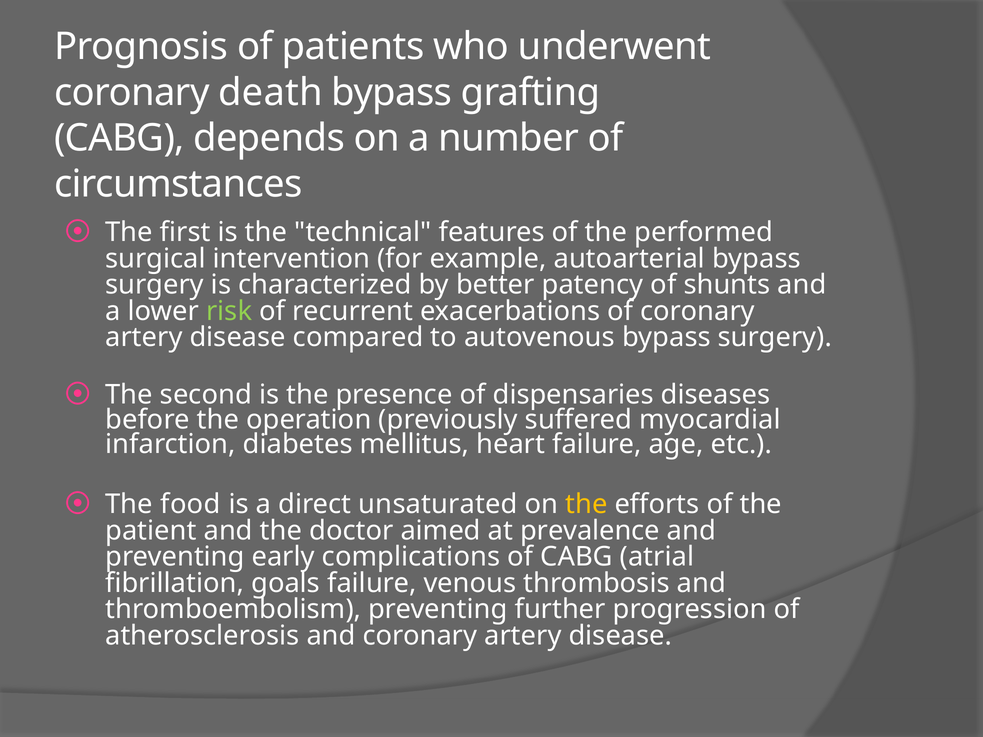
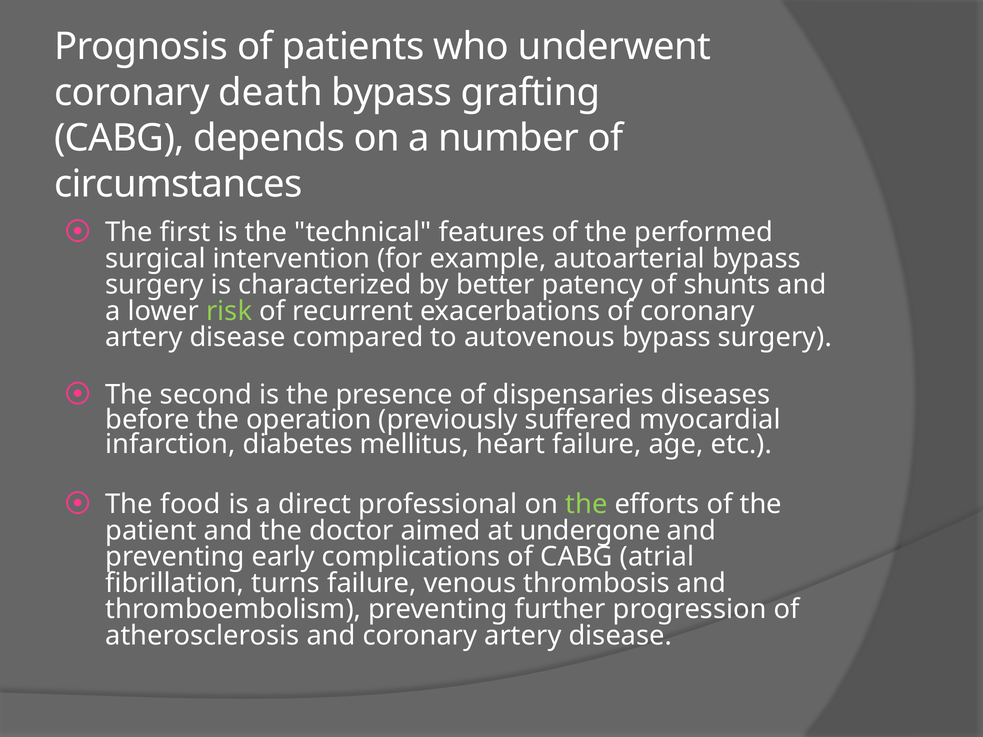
unsaturated: unsaturated -> professional
the at (586, 505) colour: yellow -> light green
prevalence: prevalence -> undergone
goals: goals -> turns
